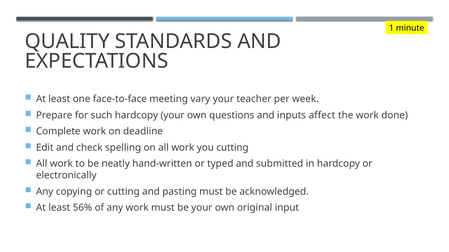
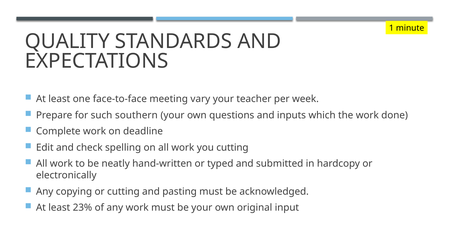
such hardcopy: hardcopy -> southern
affect: affect -> which
56%: 56% -> 23%
